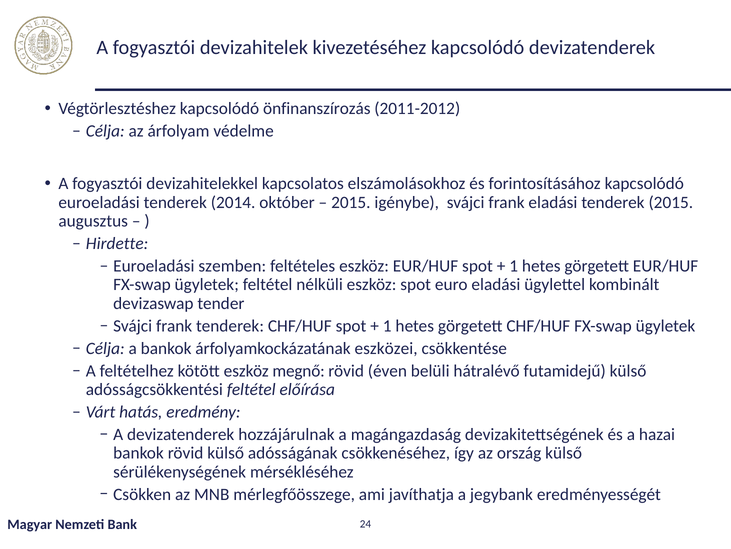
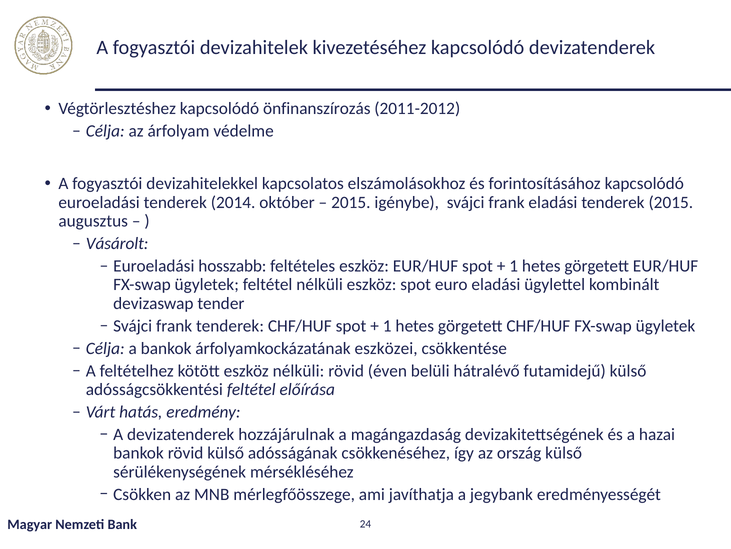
Hirdette: Hirdette -> Vásárolt
szemben: szemben -> hosszabb
eszköz megnő: megnő -> nélküli
